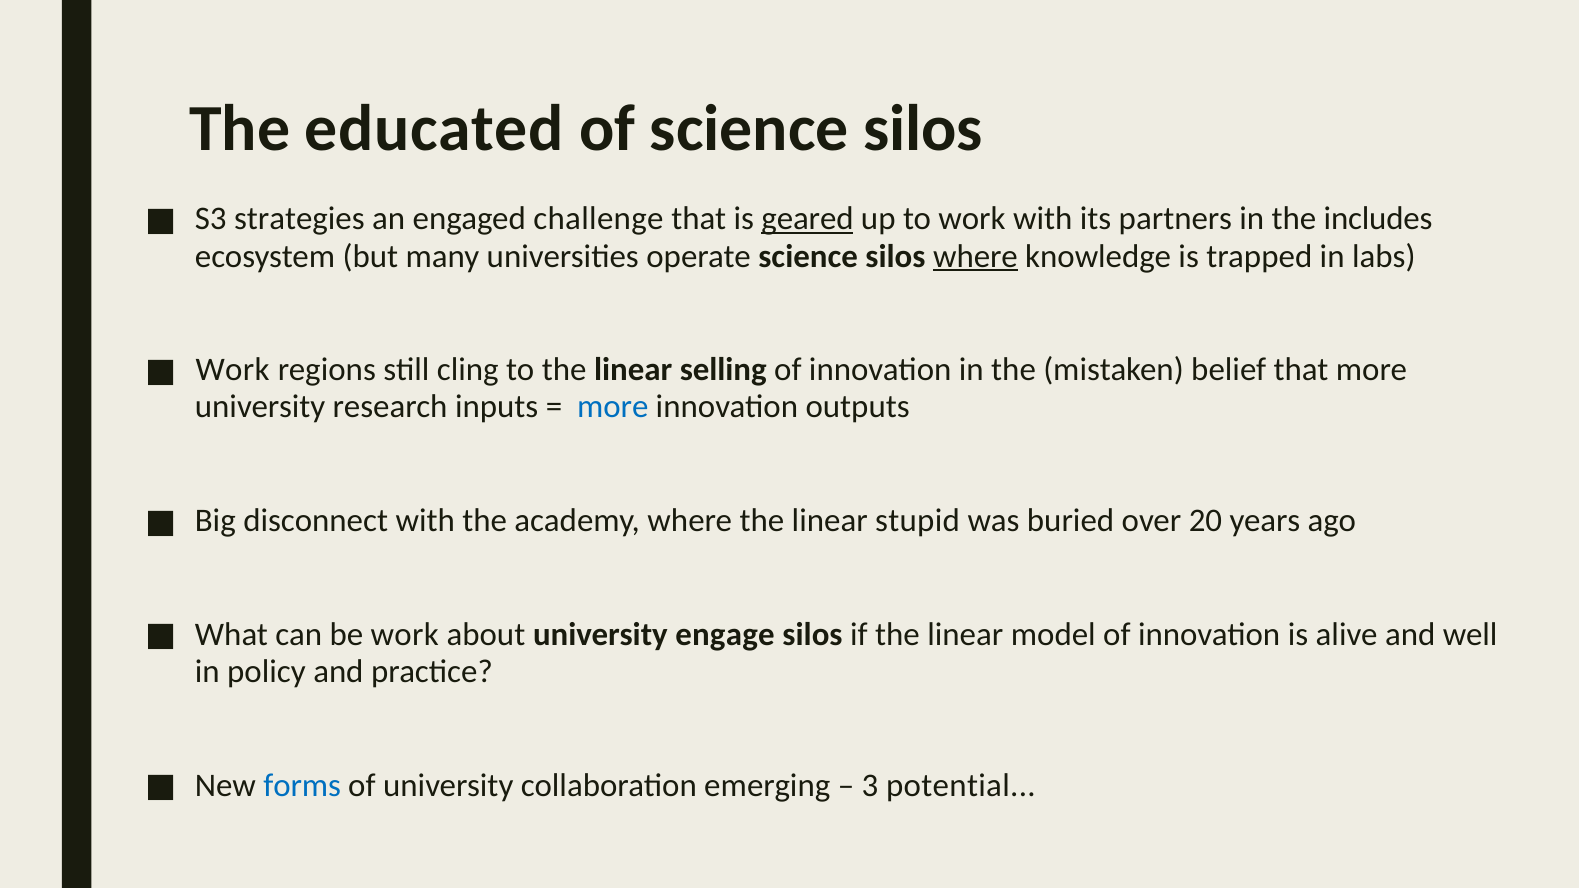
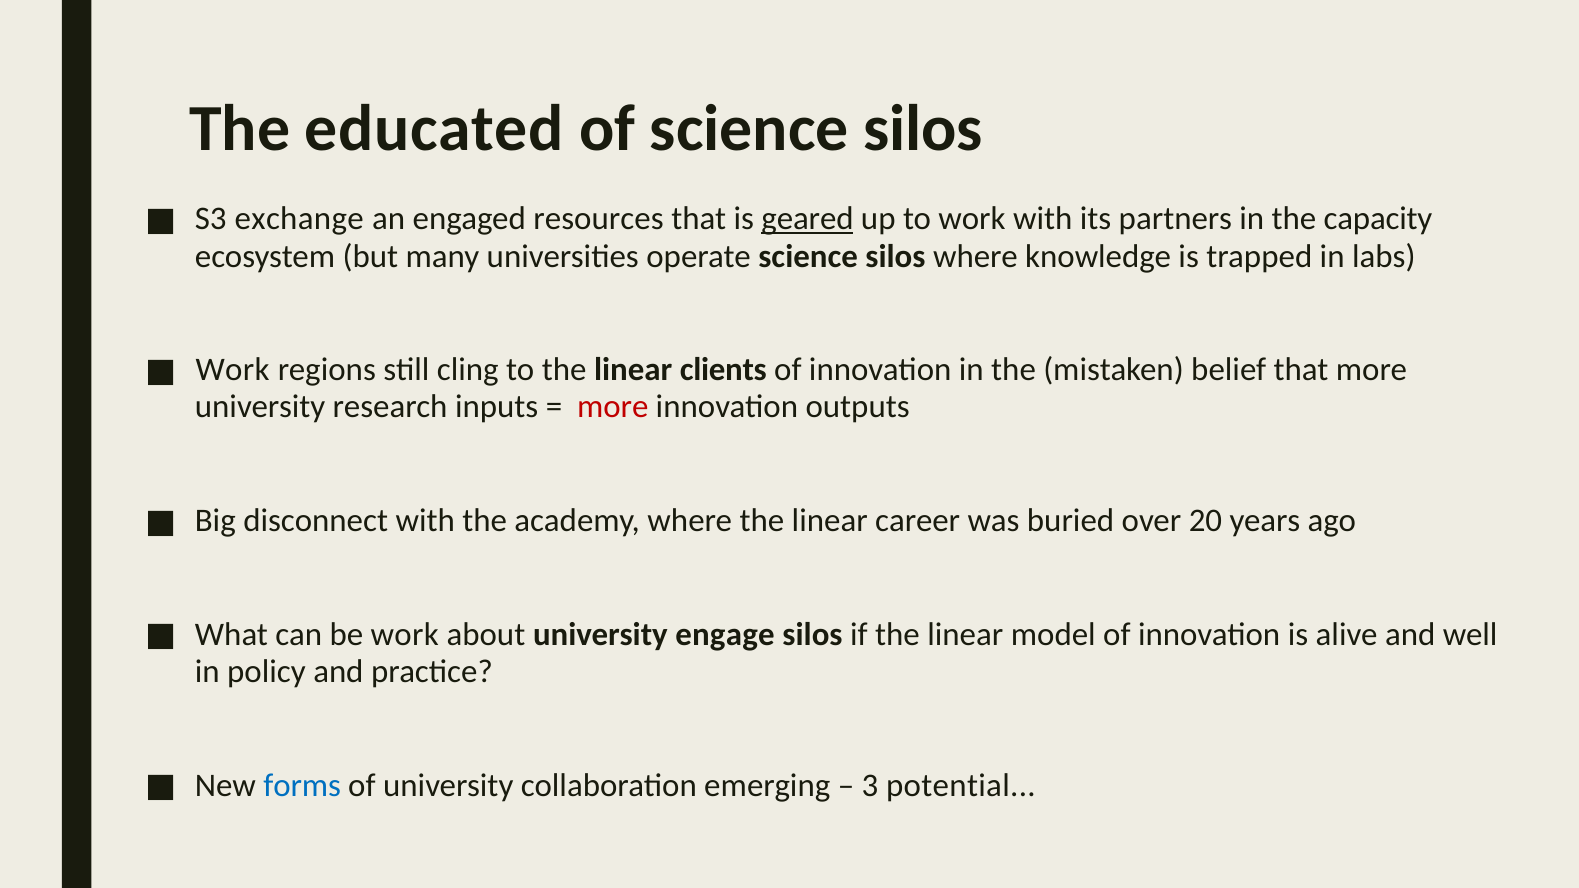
strategies: strategies -> exchange
challenge: challenge -> resources
includes: includes -> capacity
where at (975, 256) underline: present -> none
selling: selling -> clients
more at (613, 407) colour: blue -> red
stupid: stupid -> career
